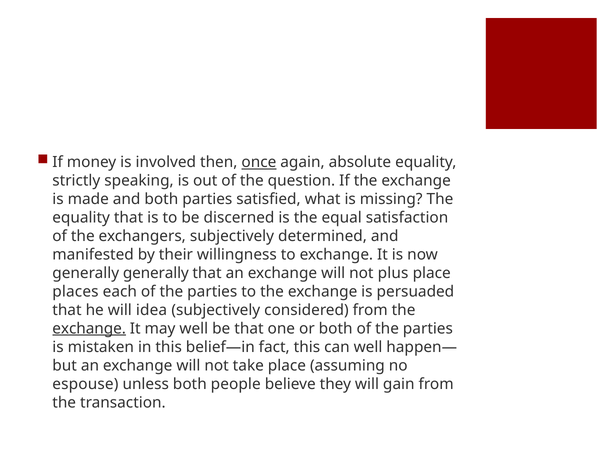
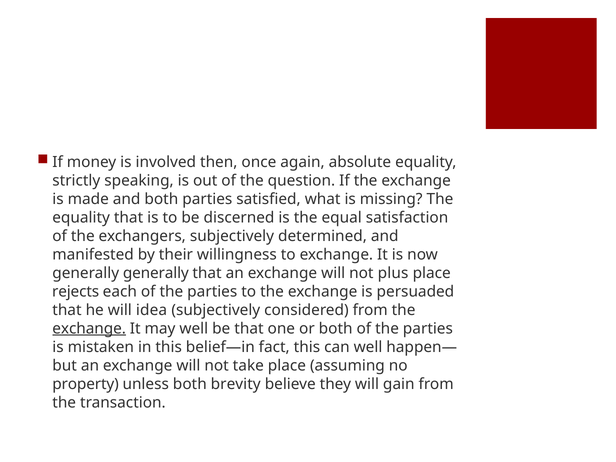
once underline: present -> none
places: places -> rejects
espouse: espouse -> property
people: people -> brevity
